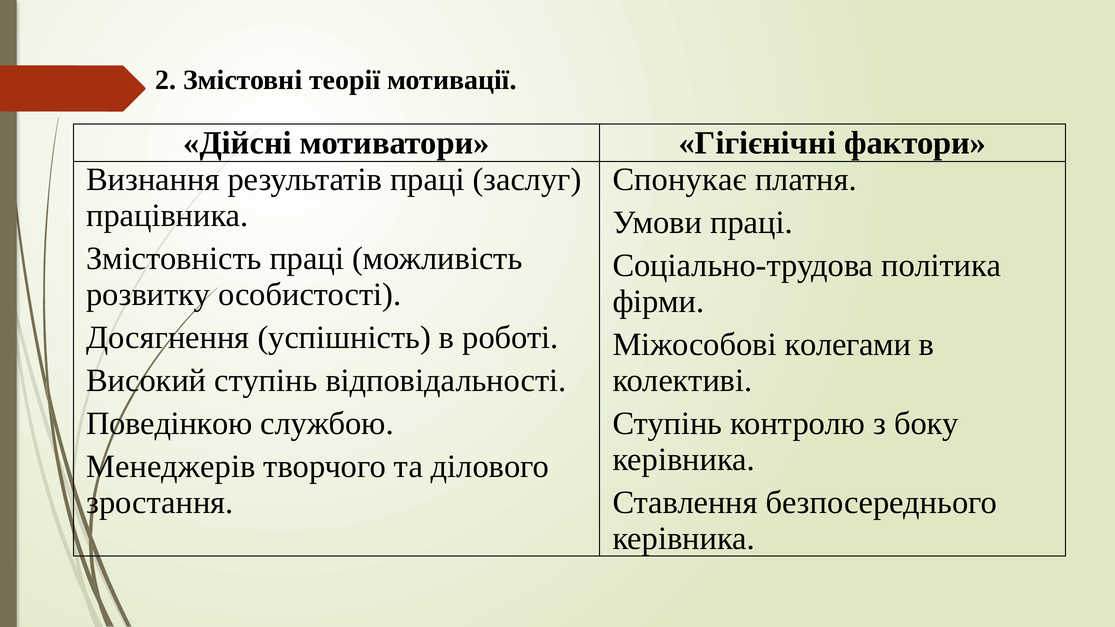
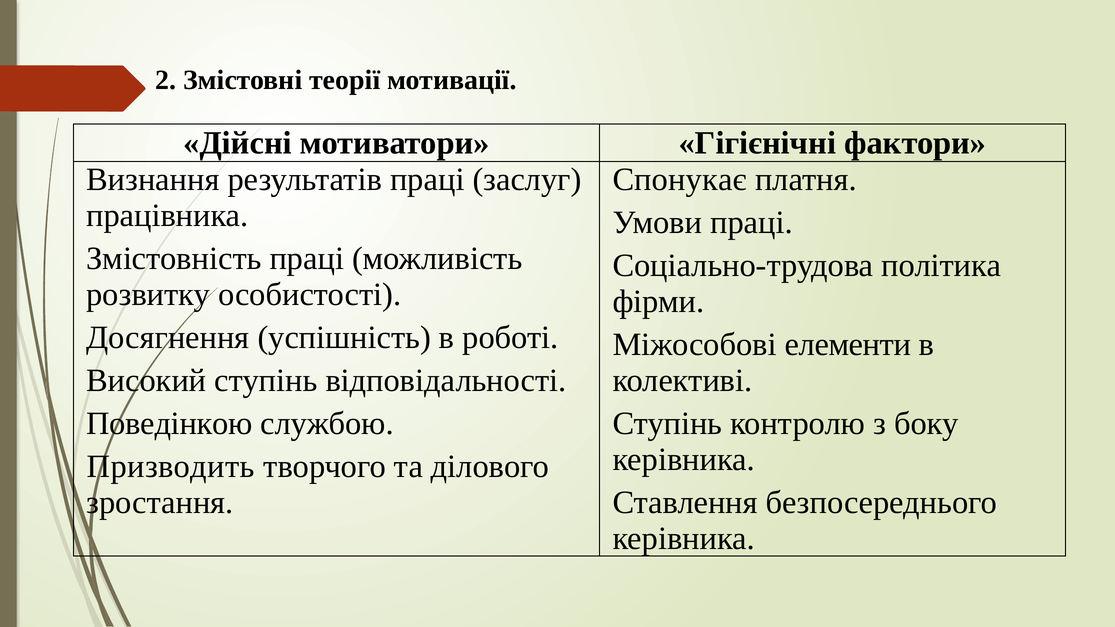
колегами: колегами -> елементи
Менеджерів: Менеджерів -> Призводить
